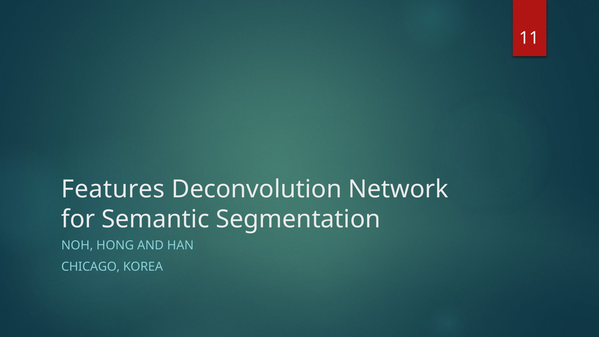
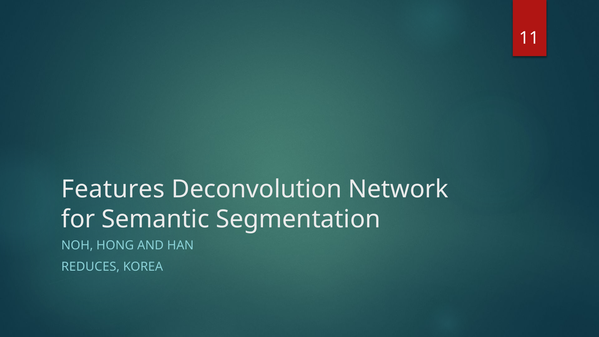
CHICAGO: CHICAGO -> REDUCES
